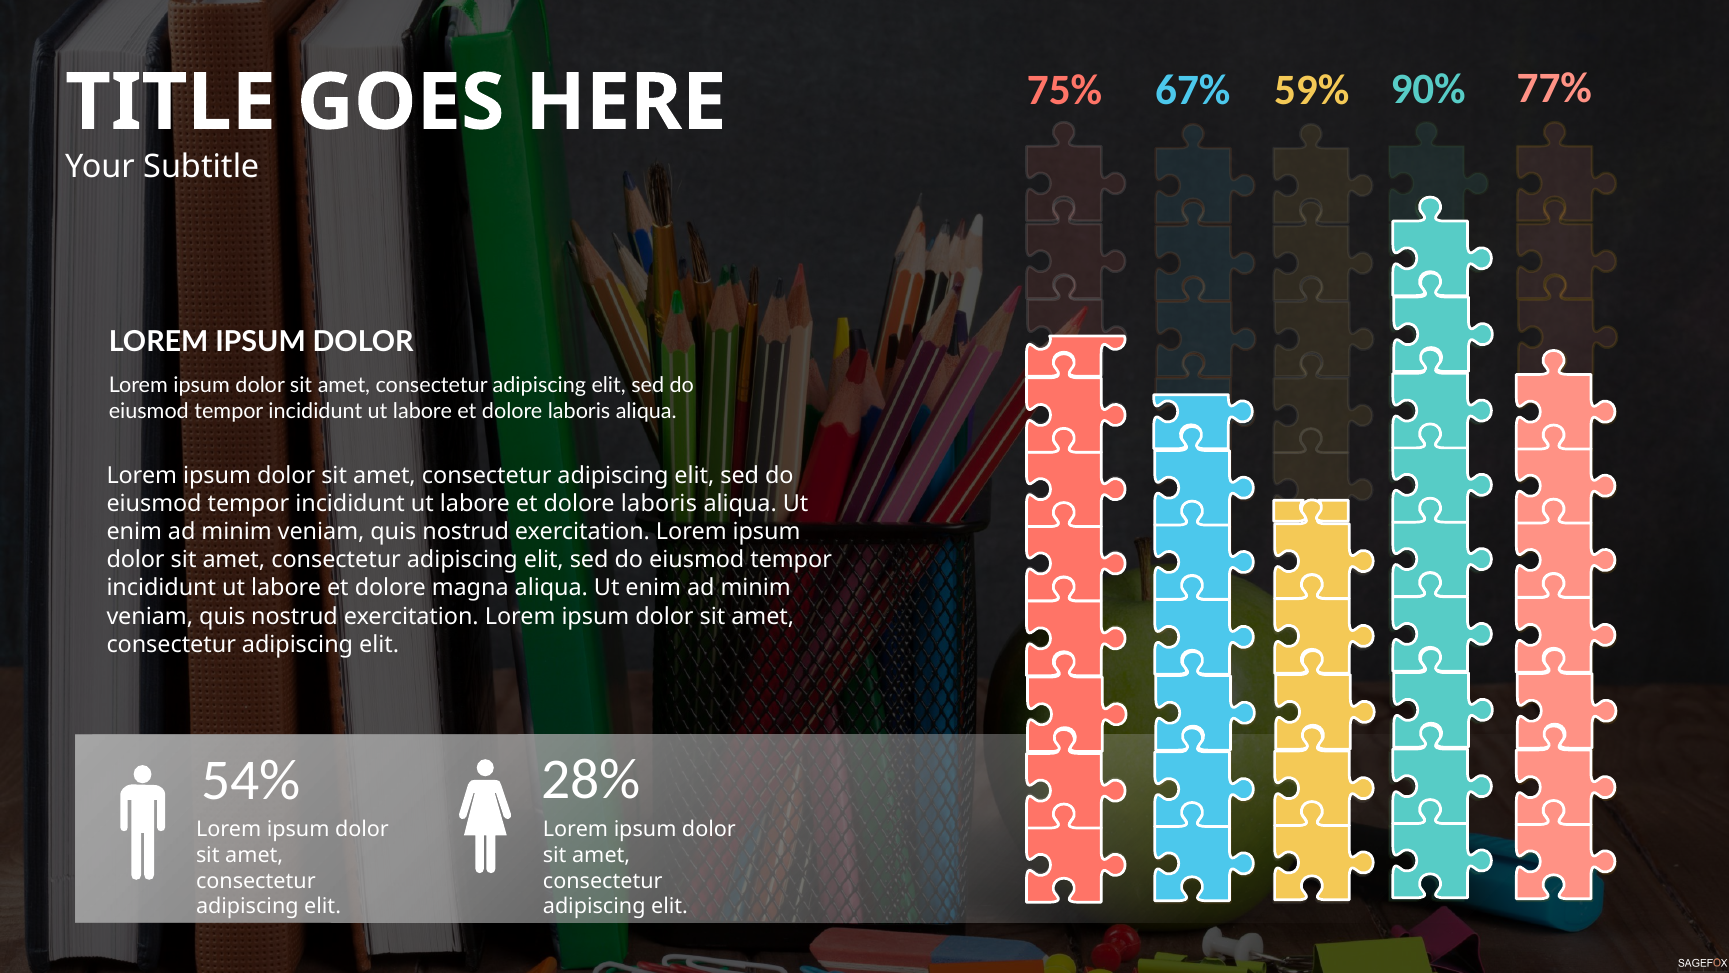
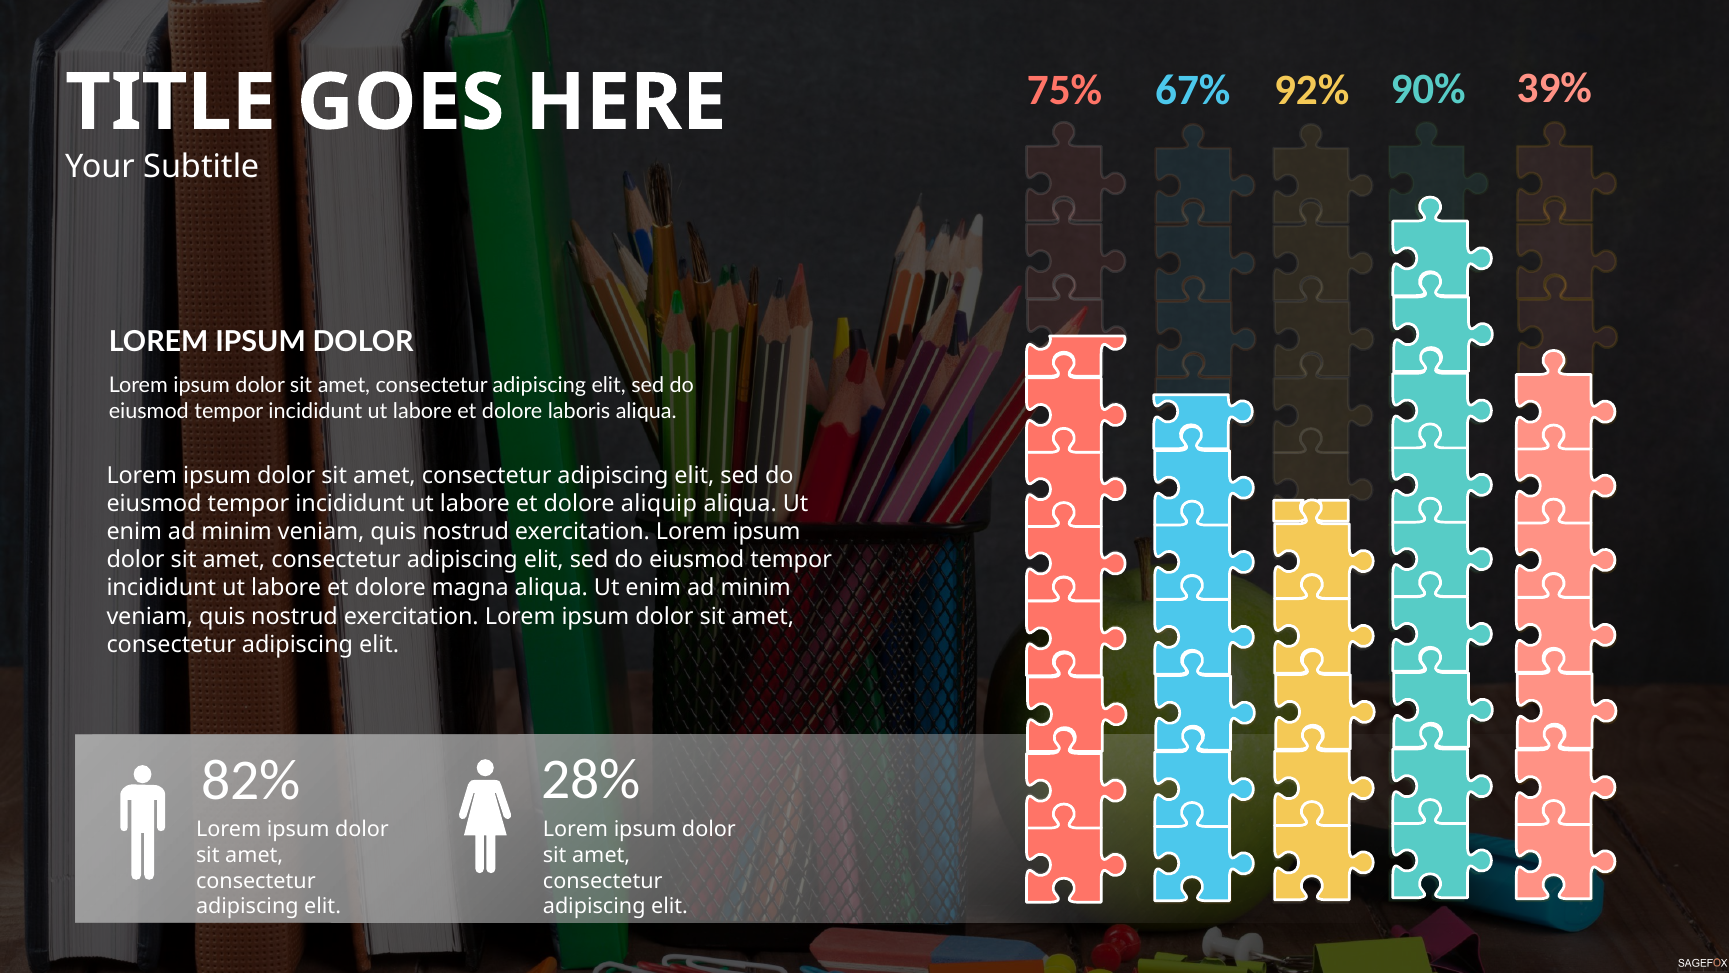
77%: 77% -> 39%
59%: 59% -> 92%
laboris at (659, 504): laboris -> aliquip
54%: 54% -> 82%
